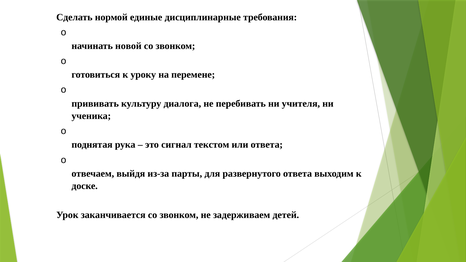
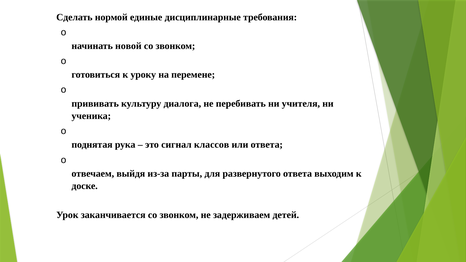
текстом: текстом -> классов
